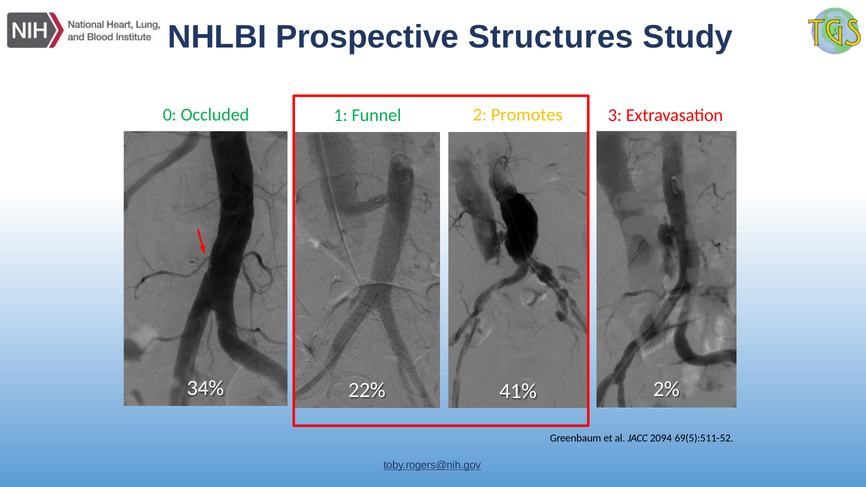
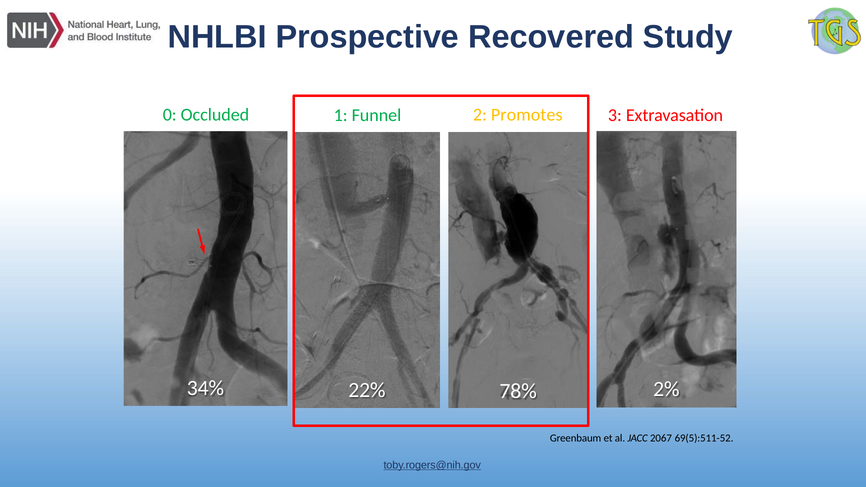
Structures: Structures -> Recovered
41%: 41% -> 78%
2094: 2094 -> 2067
